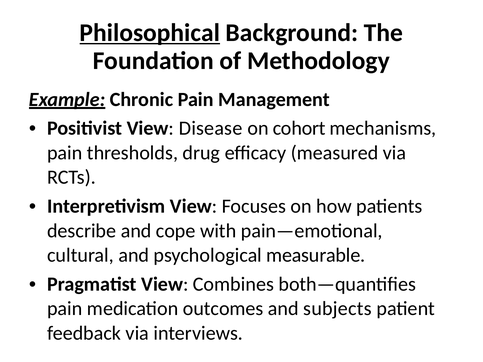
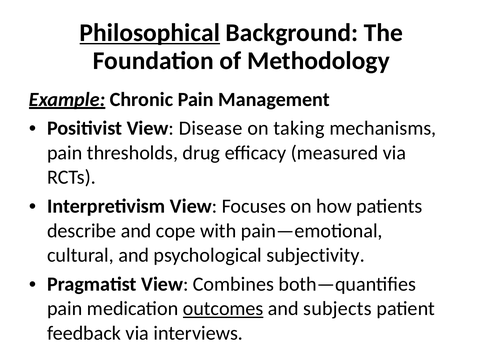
cohort: cohort -> taking
measurable: measurable -> subjectivity
outcomes underline: none -> present
